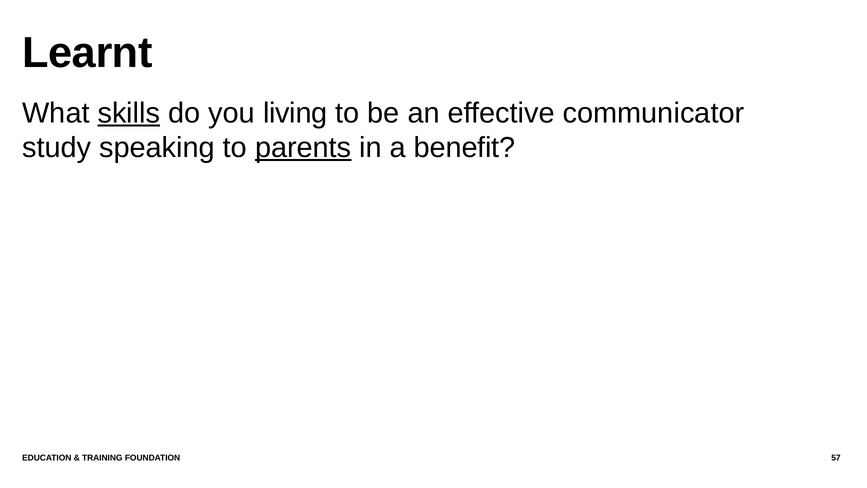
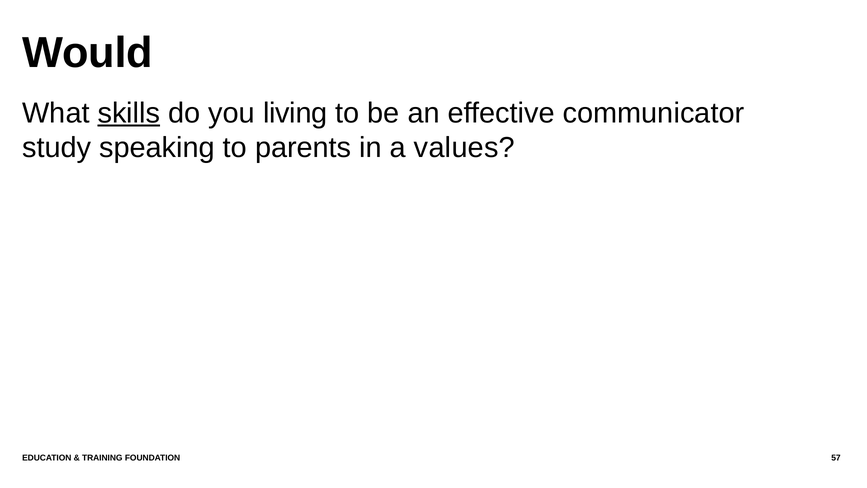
Learnt: Learnt -> Would
parents underline: present -> none
benefit: benefit -> values
